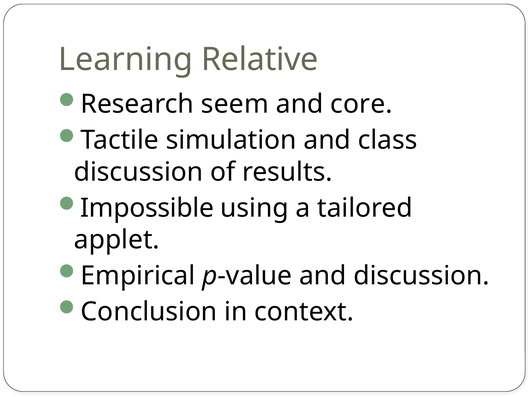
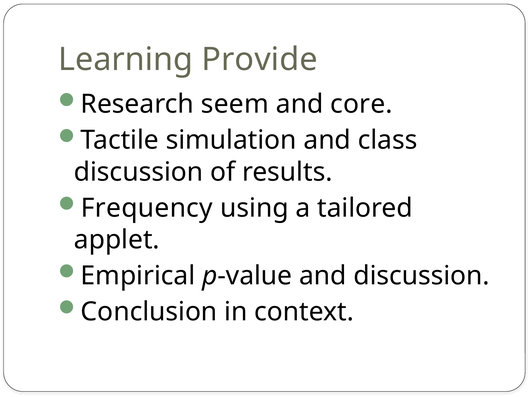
Relative: Relative -> Provide
Impossible: Impossible -> Frequency
